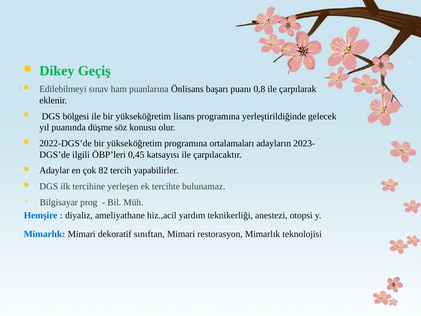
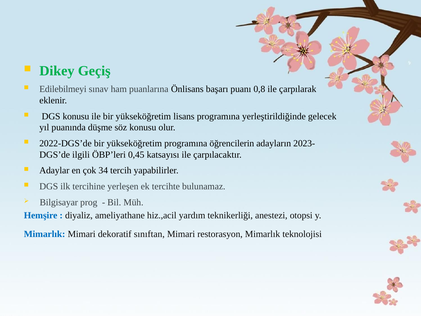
DGS bölgesi: bölgesi -> konusu
ortalamaları: ortalamaları -> öğrencilerin
82: 82 -> 34
